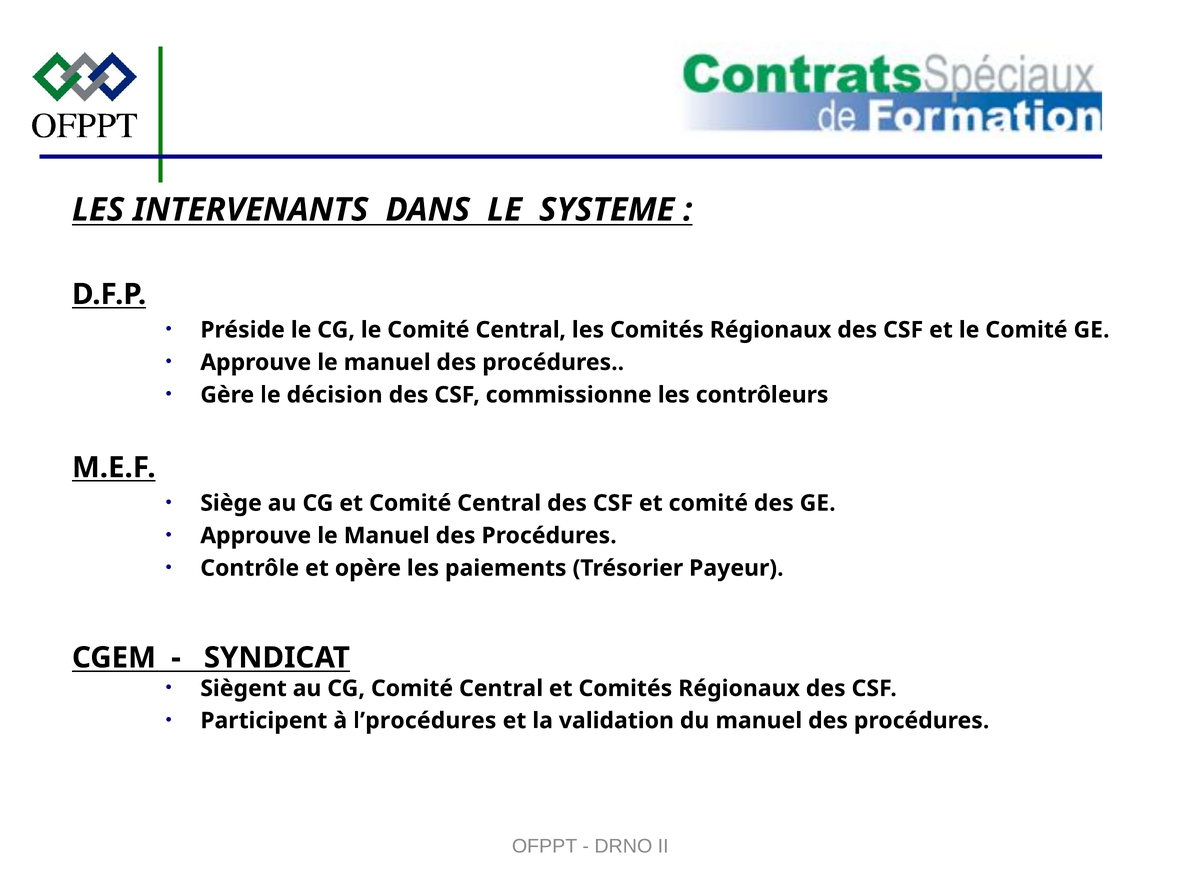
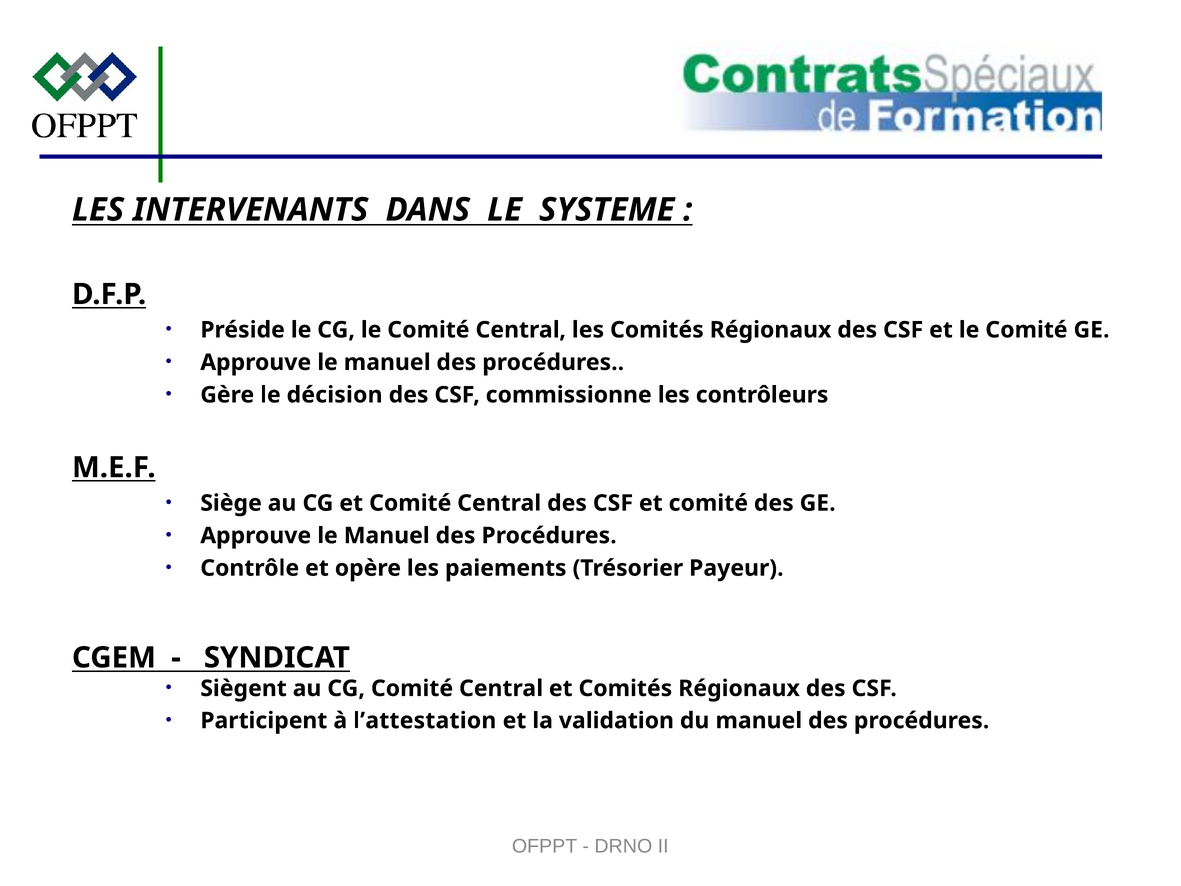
l’procédures: l’procédures -> l’attestation
